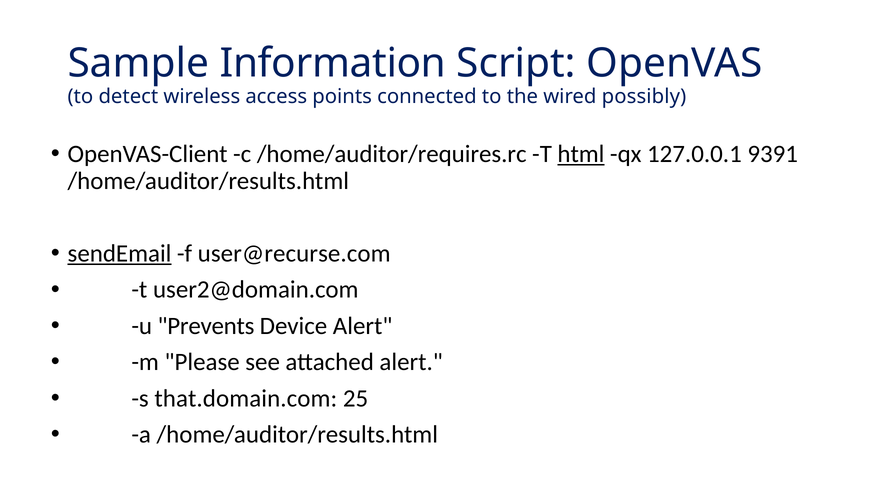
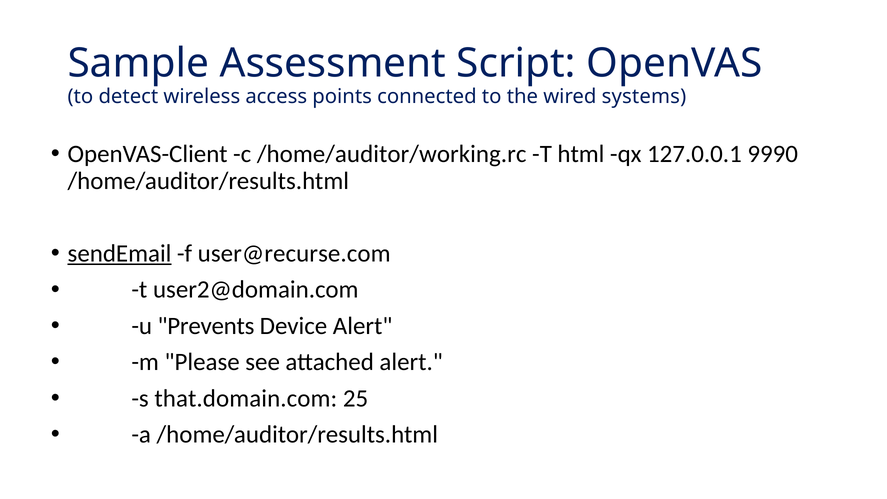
Information: Information -> Assessment
possibly: possibly -> systems
/home/auditor/requires.rc: /home/auditor/requires.rc -> /home/auditor/working.rc
html underline: present -> none
9391: 9391 -> 9990
